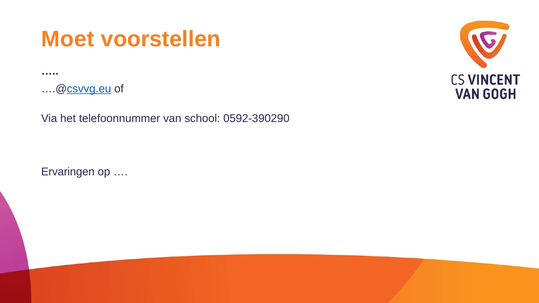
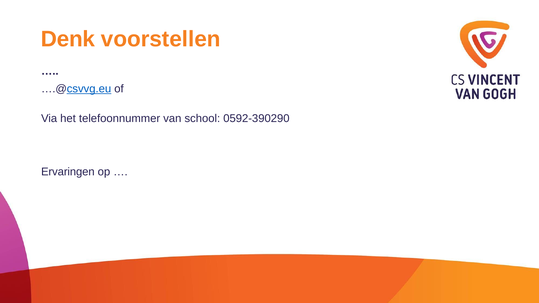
Moet: Moet -> Denk
